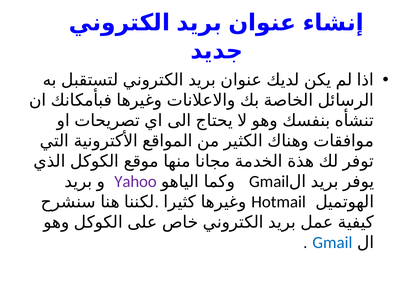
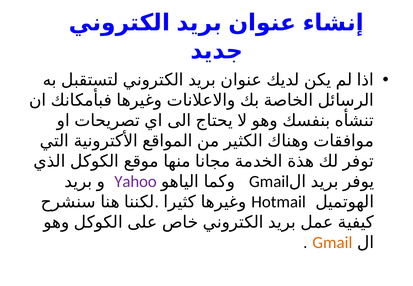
Gmail at (332, 243) colour: blue -> orange
